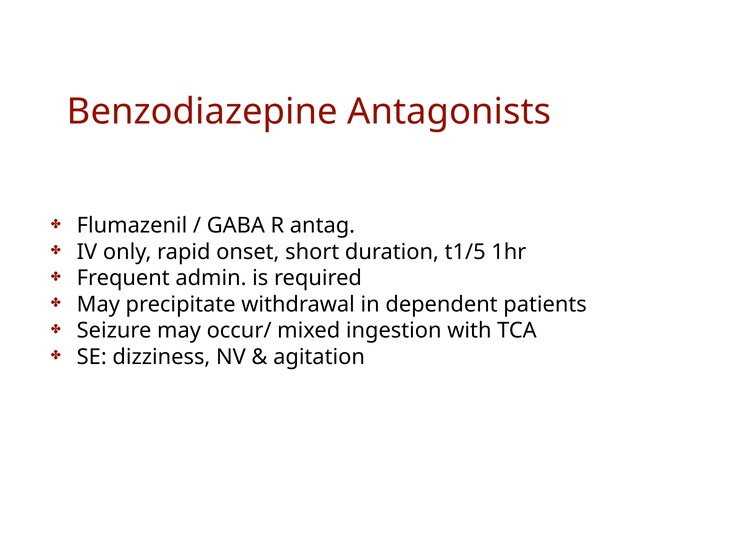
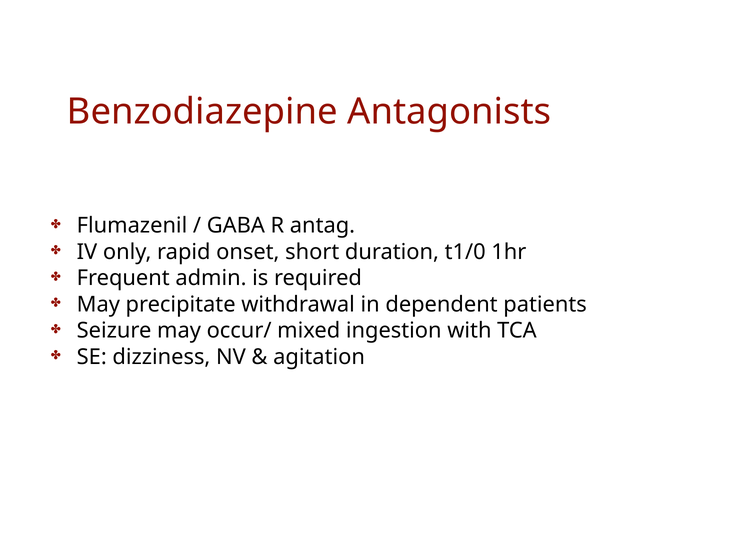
t1/5: t1/5 -> t1/0
